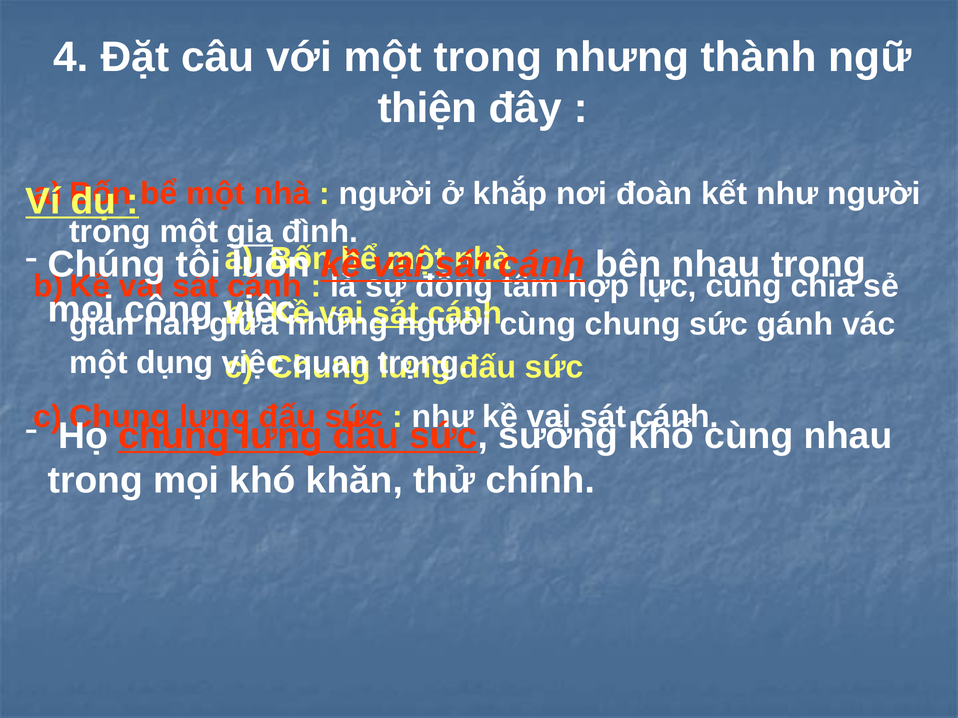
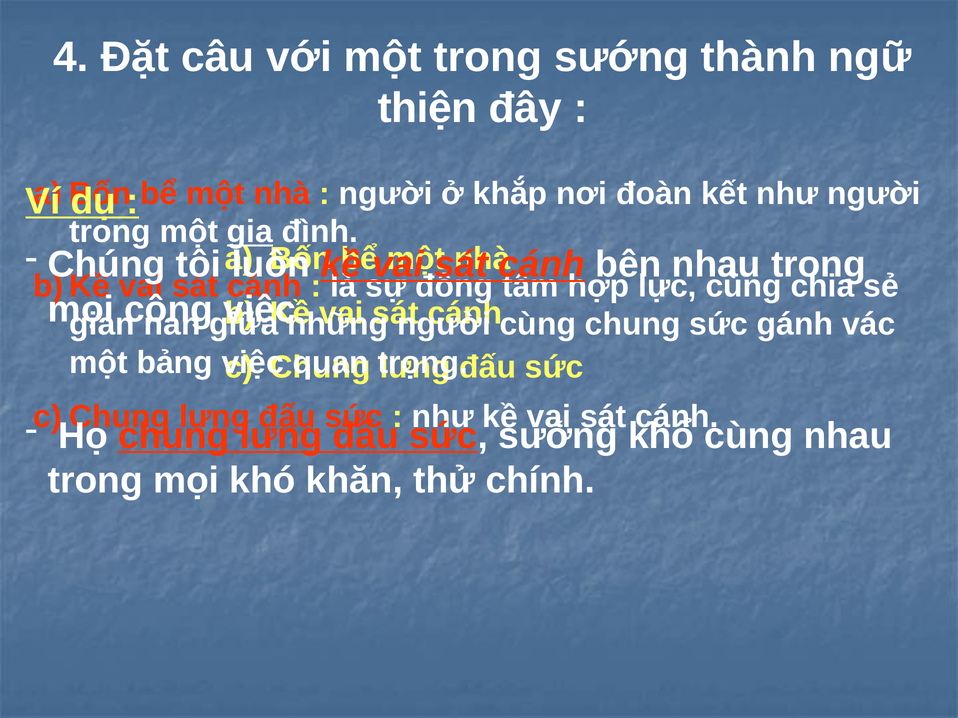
trong nhưng: nhưng -> sướng
sát at (396, 313) underline: present -> none
dụng: dụng -> bảng
